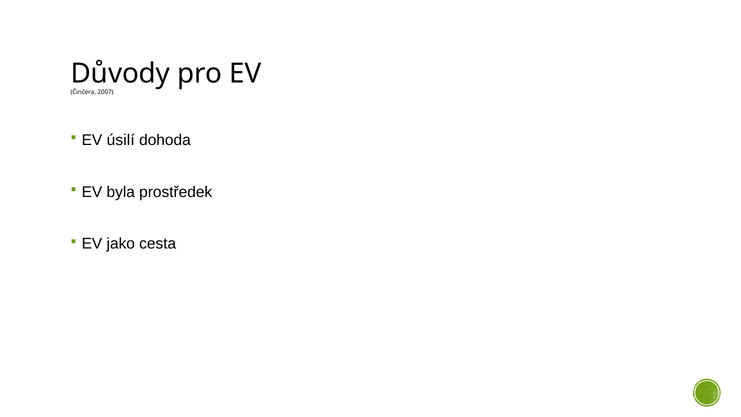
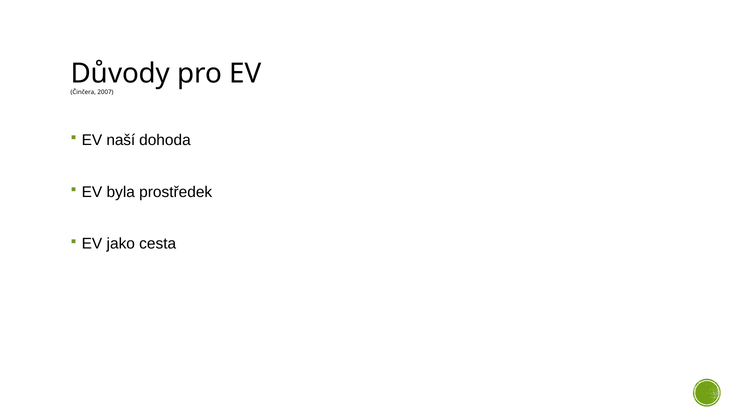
úsilí: úsilí -> naší
